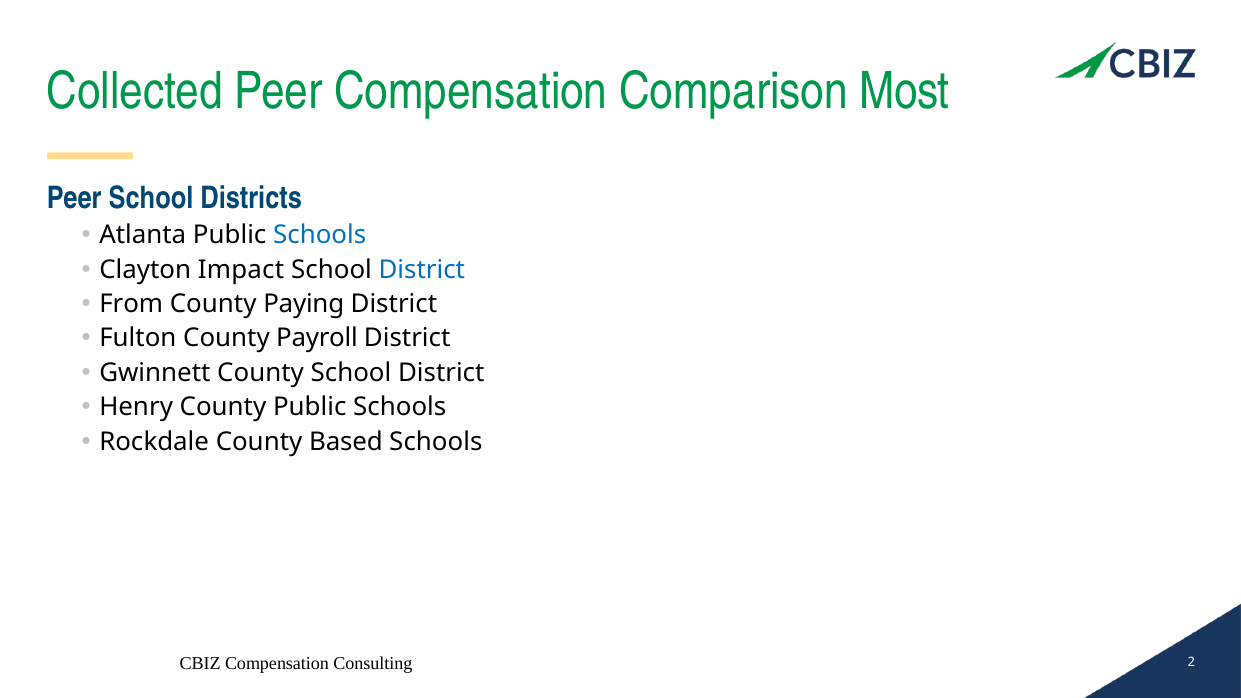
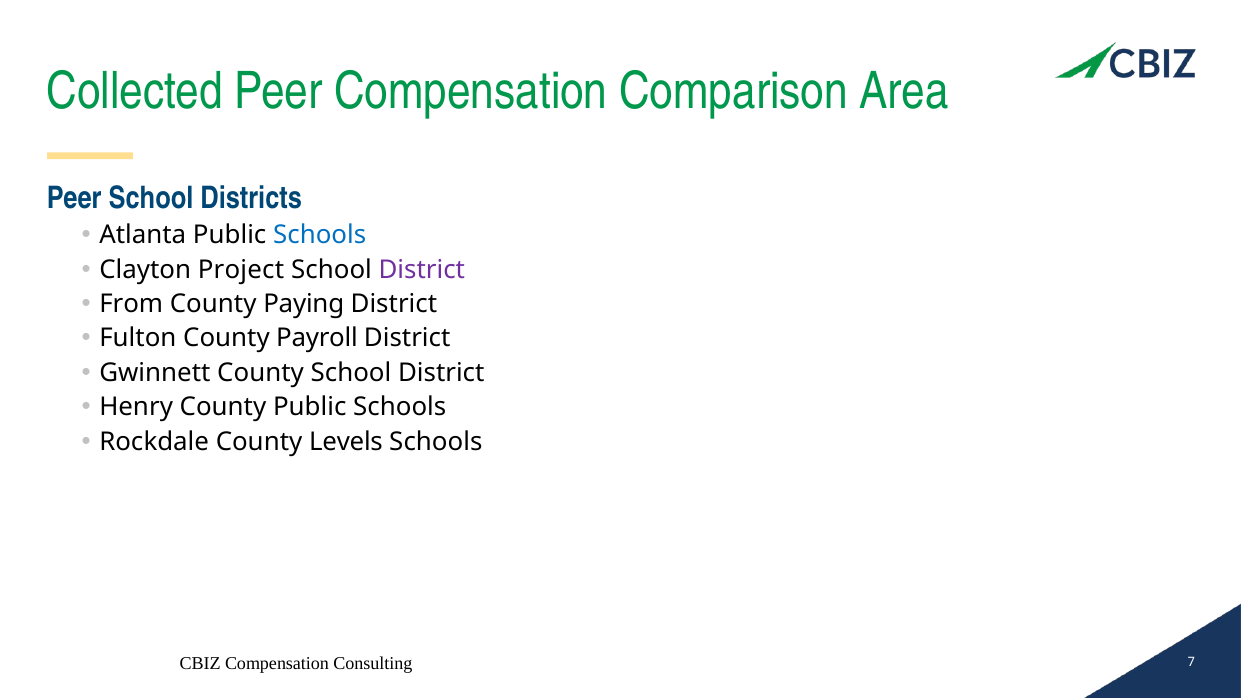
Most: Most -> Area
Impact: Impact -> Project
District at (422, 270) colour: blue -> purple
Based: Based -> Levels
2: 2 -> 7
